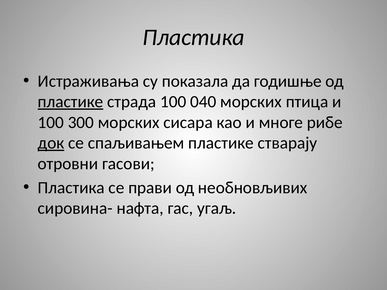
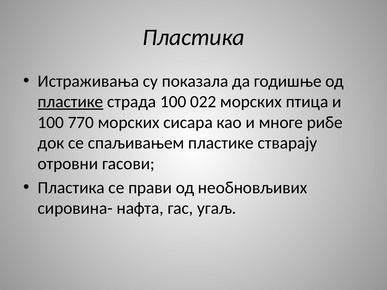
040: 040 -> 022
300: 300 -> 770
док underline: present -> none
